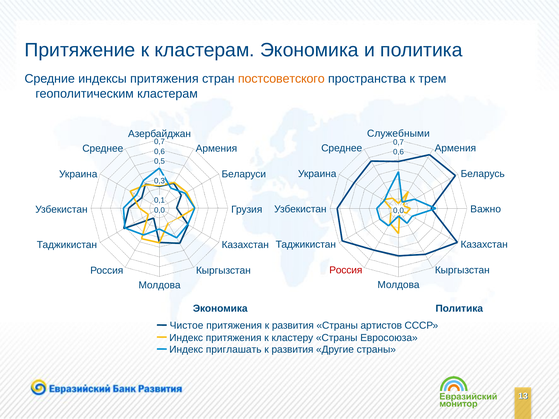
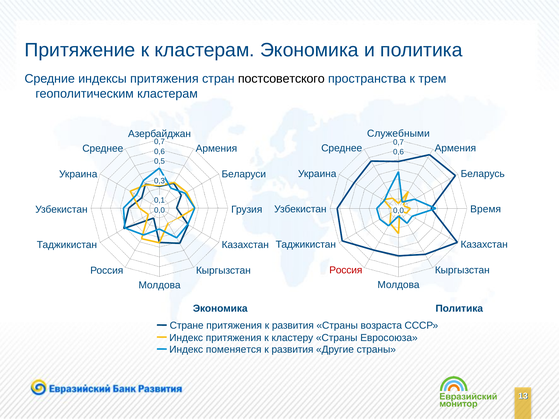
постсоветского colour: orange -> black
Важно: Важно -> Время
Чистое: Чистое -> Стране
артистов: артистов -> возраста
приглашать: приглашать -> поменяется
